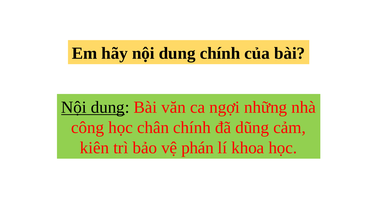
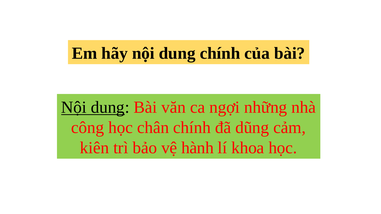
phán: phán -> hành
